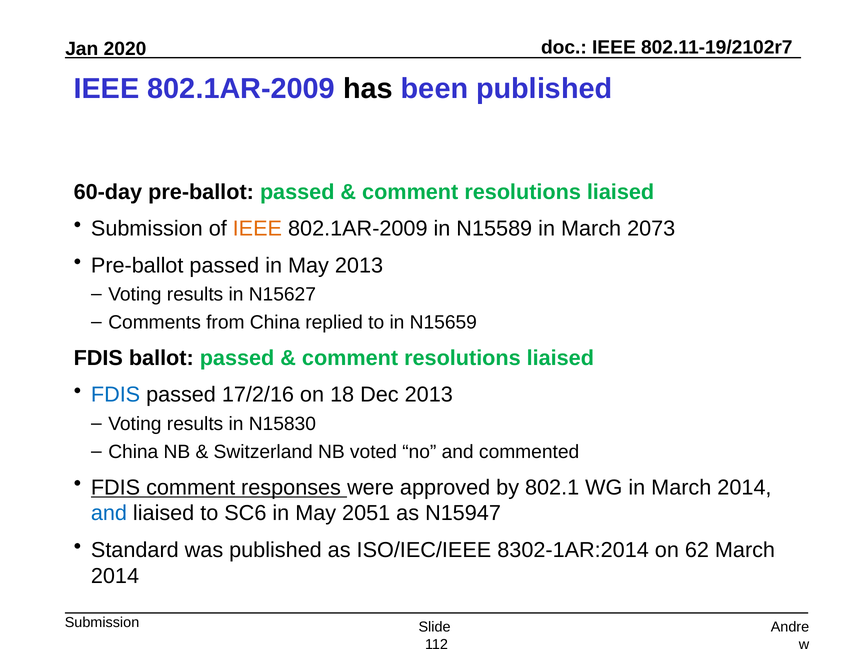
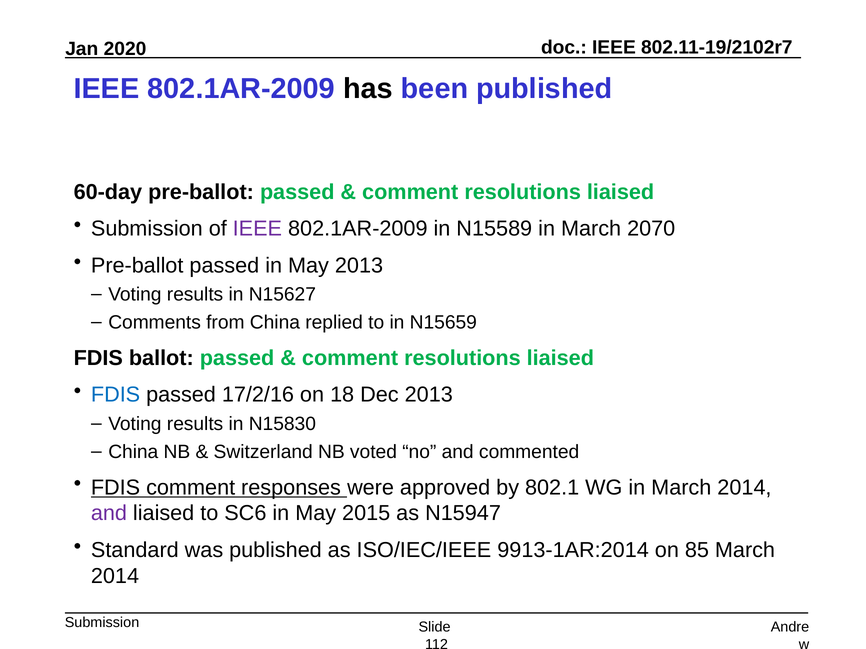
IEEE at (257, 229) colour: orange -> purple
2073: 2073 -> 2070
and at (109, 514) colour: blue -> purple
2051: 2051 -> 2015
8302-1AR:2014: 8302-1AR:2014 -> 9913-1AR:2014
62: 62 -> 85
